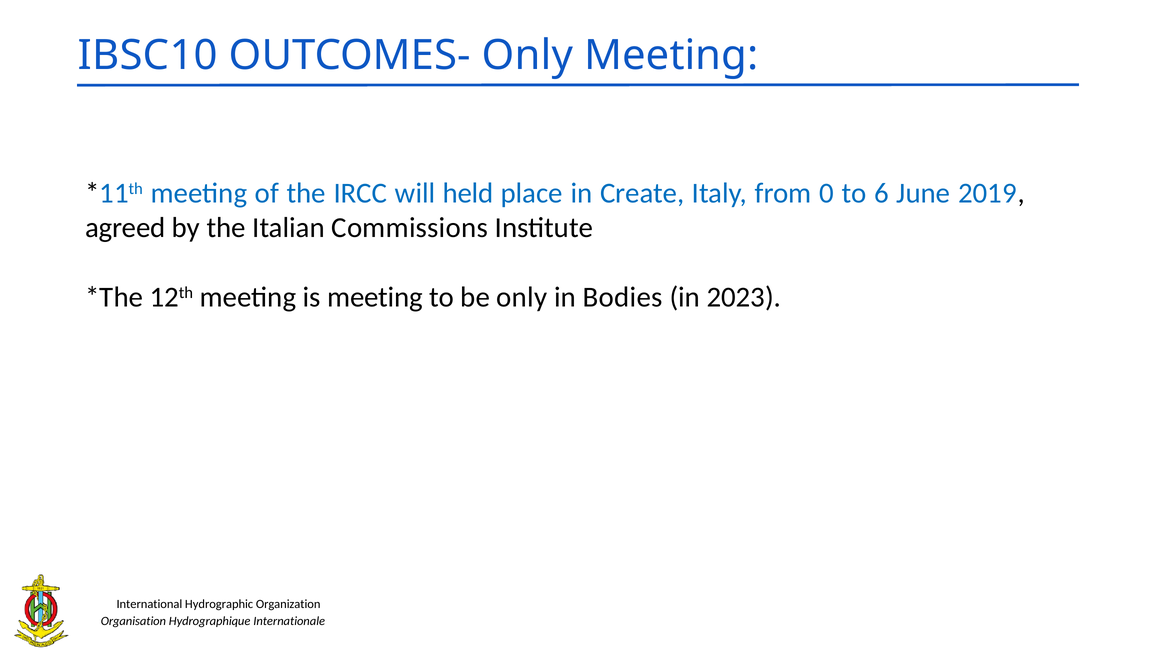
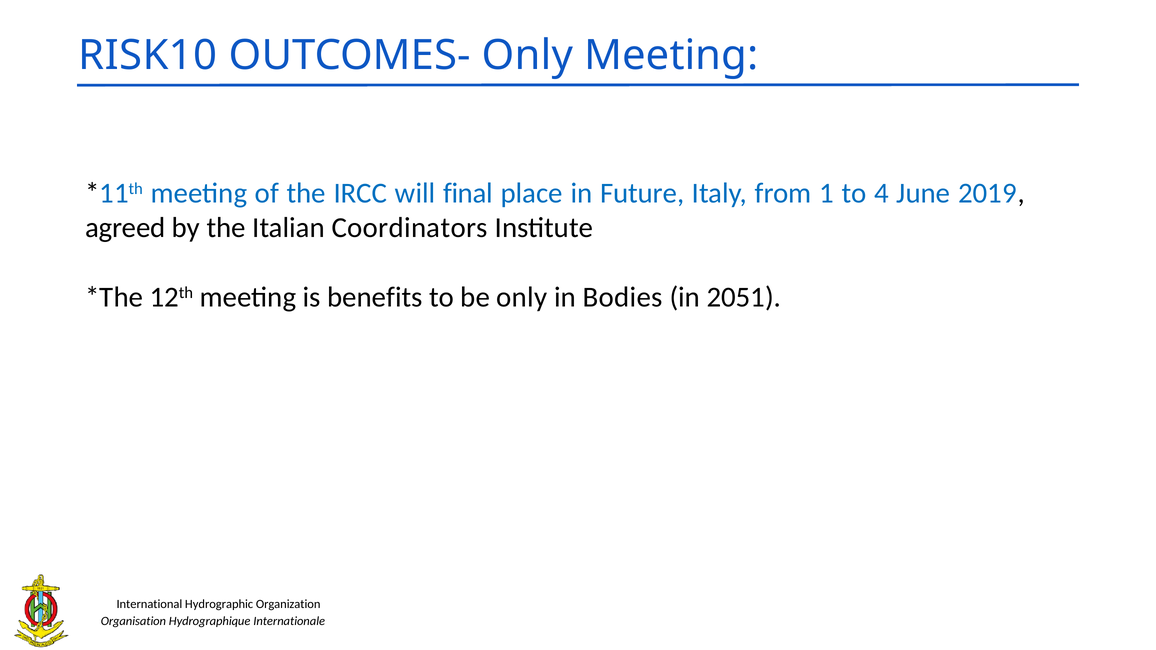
IBSC10: IBSC10 -> RISK10
held: held -> final
Create: Create -> Future
0: 0 -> 1
6: 6 -> 4
Commissions: Commissions -> Coordinators
is meeting: meeting -> benefits
2023: 2023 -> 2051
